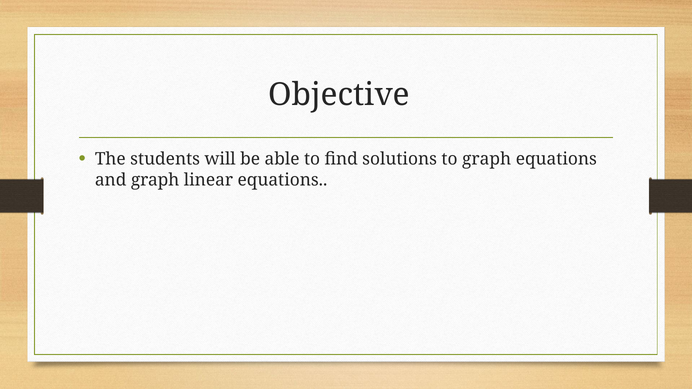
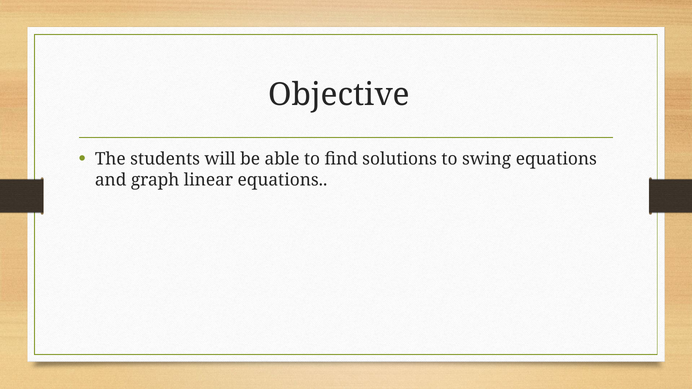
to graph: graph -> swing
